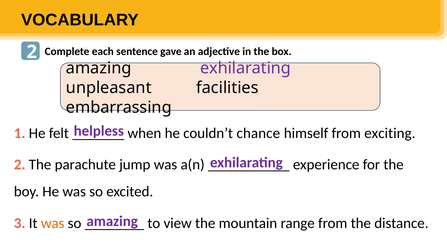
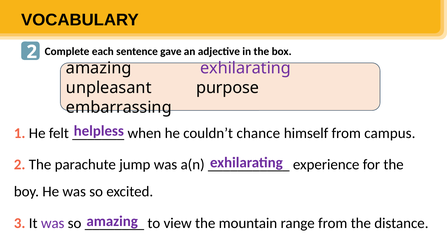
facilities: facilities -> purpose
exciting: exciting -> campus
was at (53, 223) colour: orange -> purple
